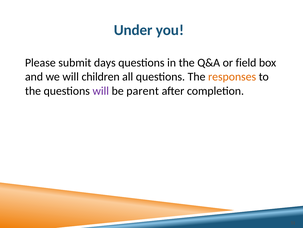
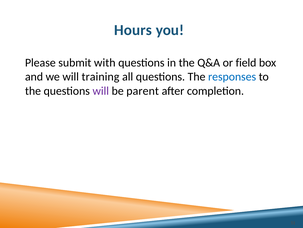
Under: Under -> Hours
days: days -> with
children: children -> training
responses colour: orange -> blue
